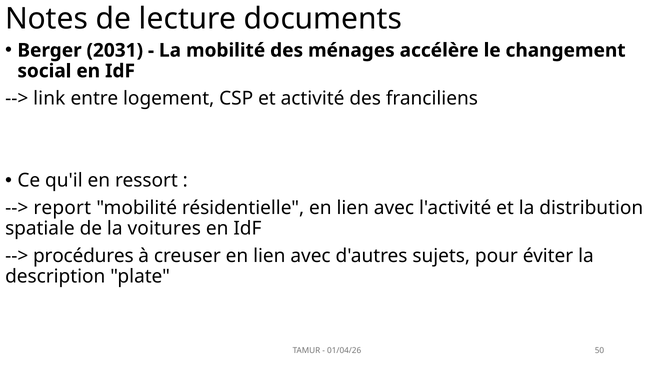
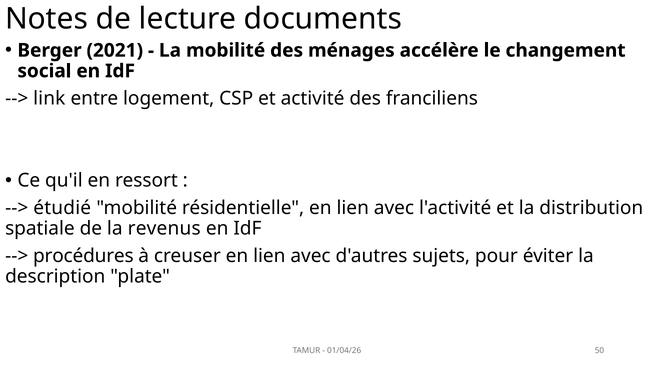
2031: 2031 -> 2021
report: report -> étudié
voitures: voitures -> revenus
